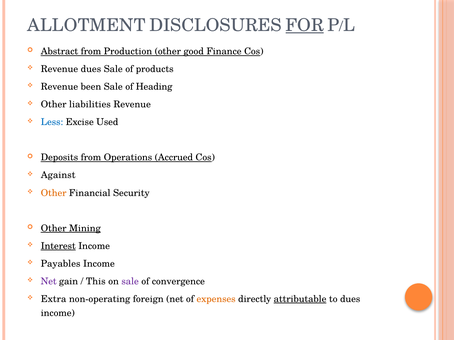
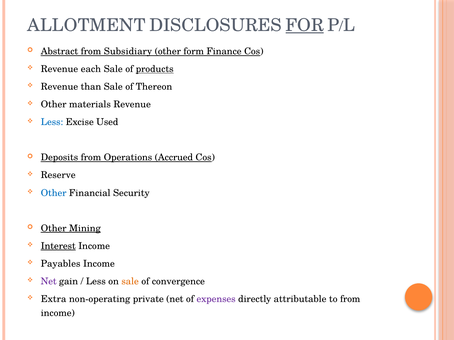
Production: Production -> Subsidiary
good: good -> form
Revenue dues: dues -> each
products underline: none -> present
been: been -> than
Heading: Heading -> Thereon
liabilities: liabilities -> materials
Against: Against -> Reserve
Other at (54, 193) colour: orange -> blue
This at (96, 282): This -> Less
sale at (130, 282) colour: purple -> orange
foreign: foreign -> private
expenses colour: orange -> purple
attributable underline: present -> none
to dues: dues -> from
